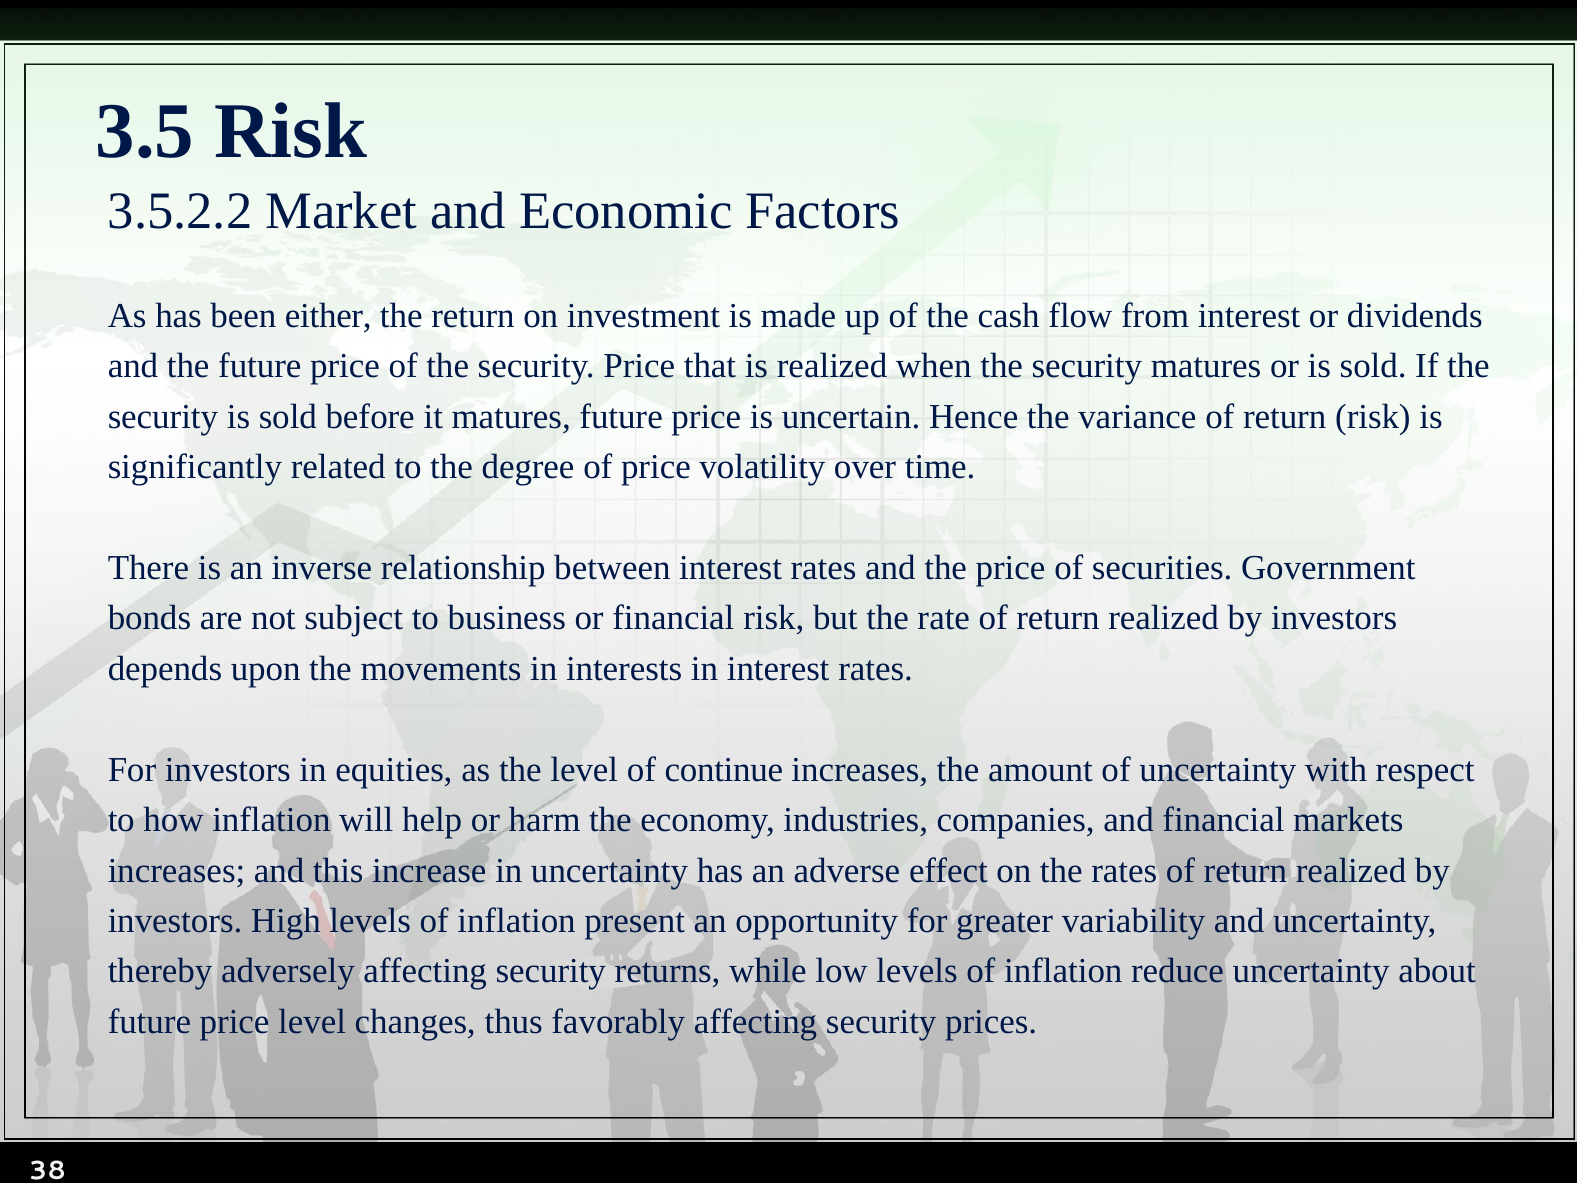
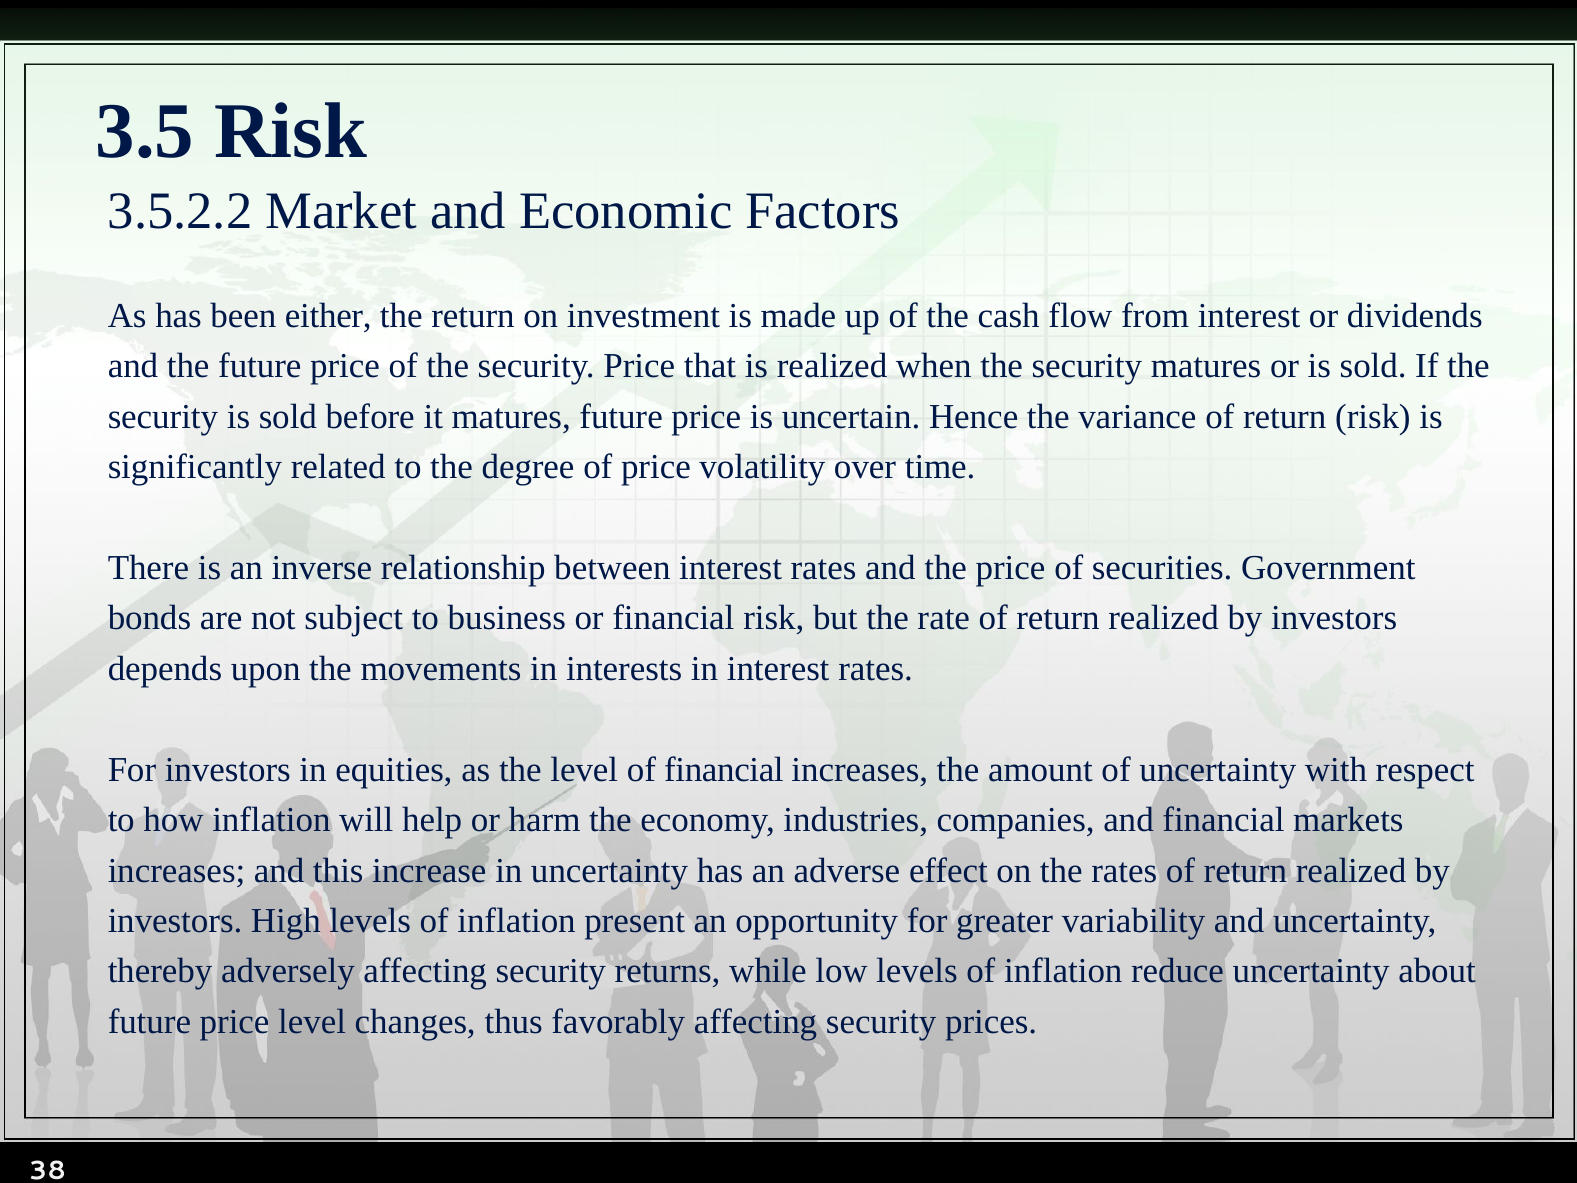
of continue: continue -> financial
